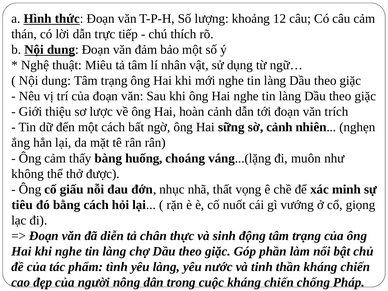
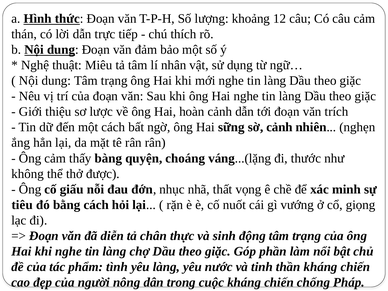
huống: huống -> quyện
muôn: muôn -> thước
